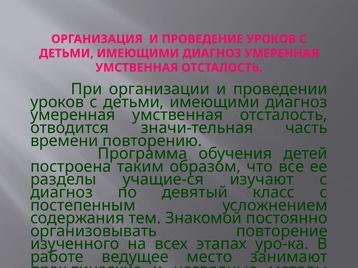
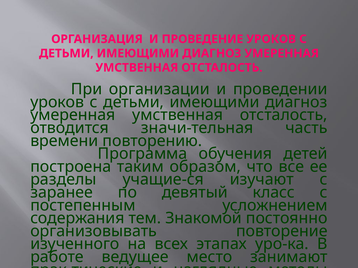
диагноз at (62, 193): диагноз -> заранее
